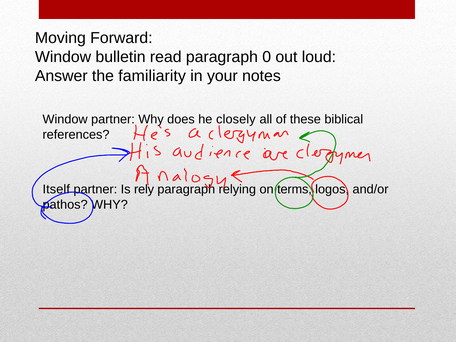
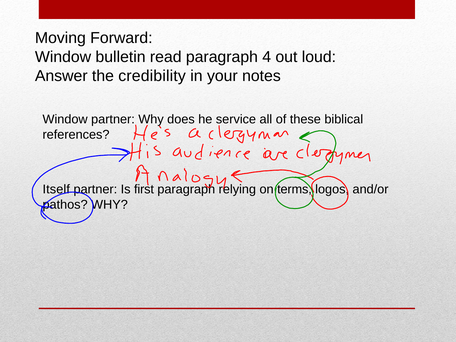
0: 0 -> 4
familiarity: familiarity -> credibility
closely: closely -> service
rely: rely -> first
